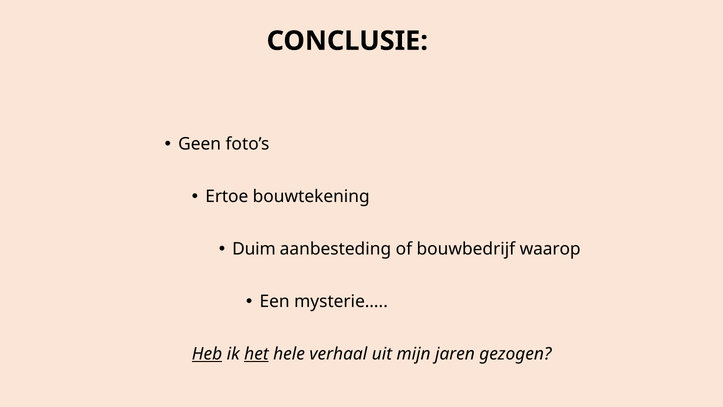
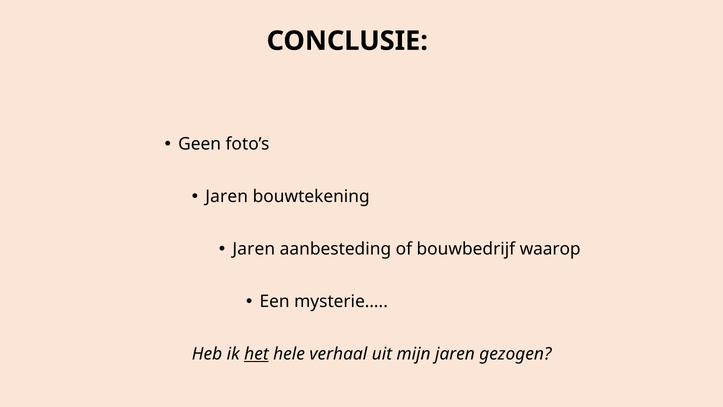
Ertoe at (227, 196): Ertoe -> Jaren
Duim at (254, 249): Duim -> Jaren
Heb underline: present -> none
